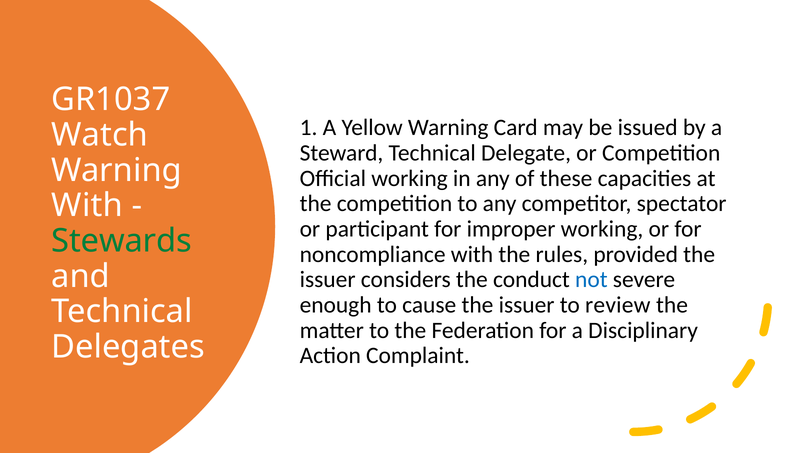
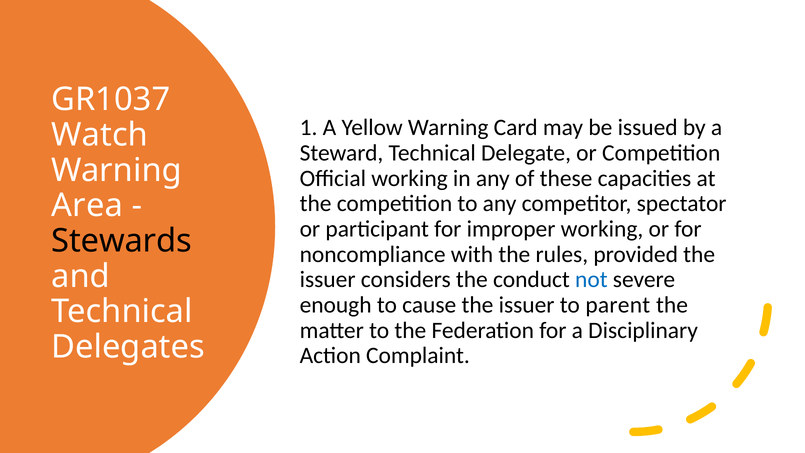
With at (87, 206): With -> Area
Stewards colour: green -> black
review: review -> parent
